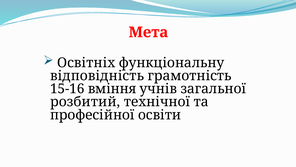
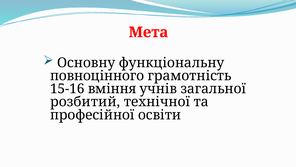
Освітніх: Освітніх -> Основну
відповідність: відповідність -> повноцінного
